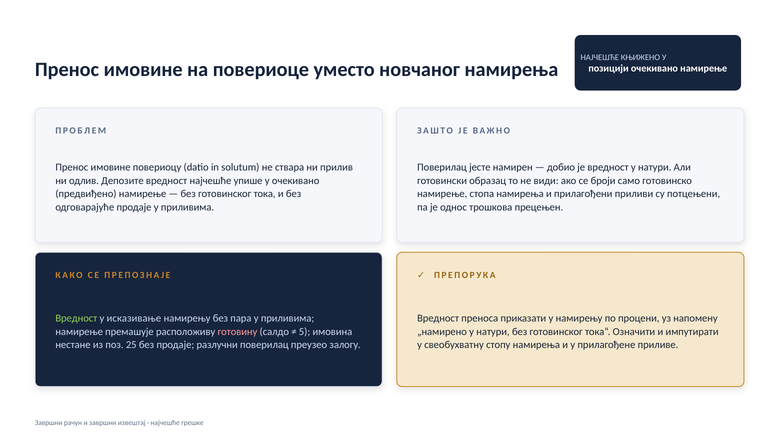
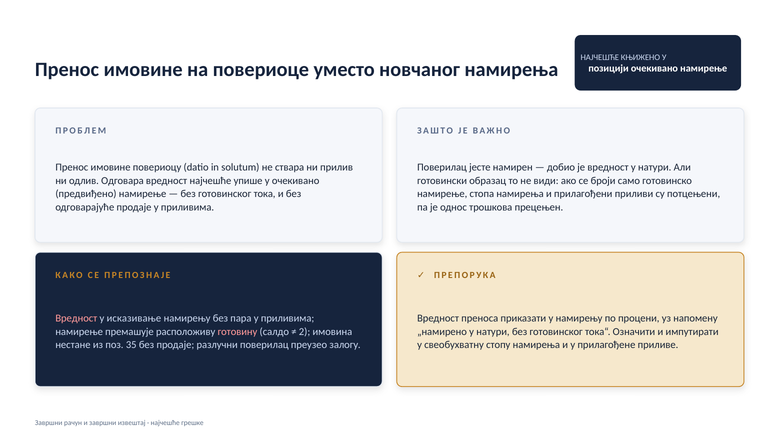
Депозите: Депозите -> Одговара
Вредност at (76, 318) colour: light green -> pink
5: 5 -> 2
25: 25 -> 35
